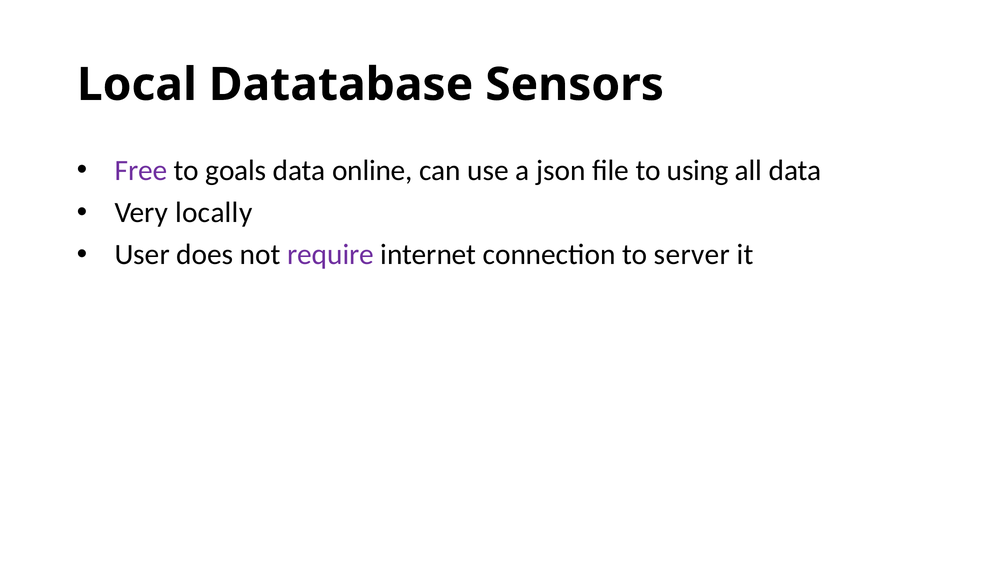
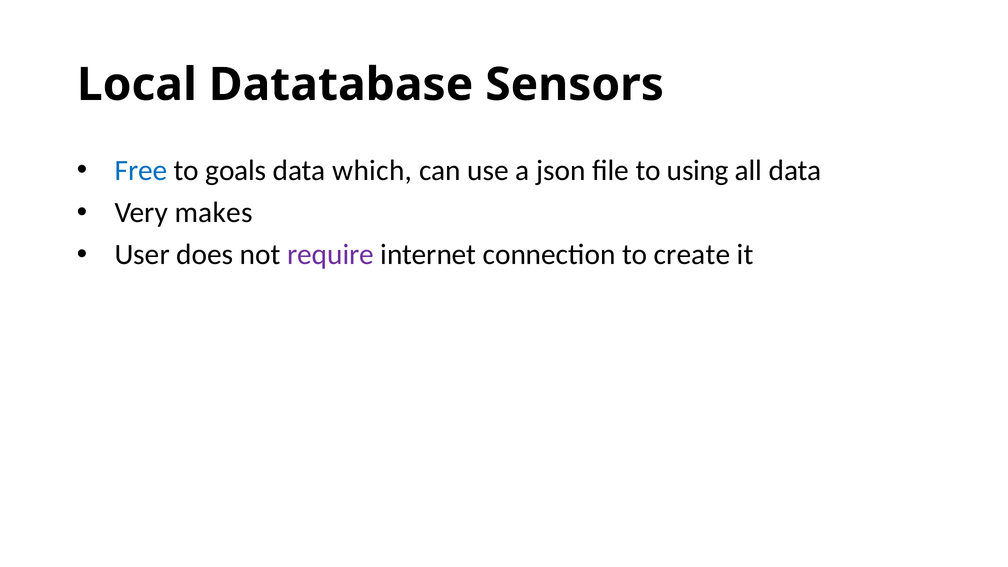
Free colour: purple -> blue
online: online -> which
locally: locally -> makes
server: server -> create
